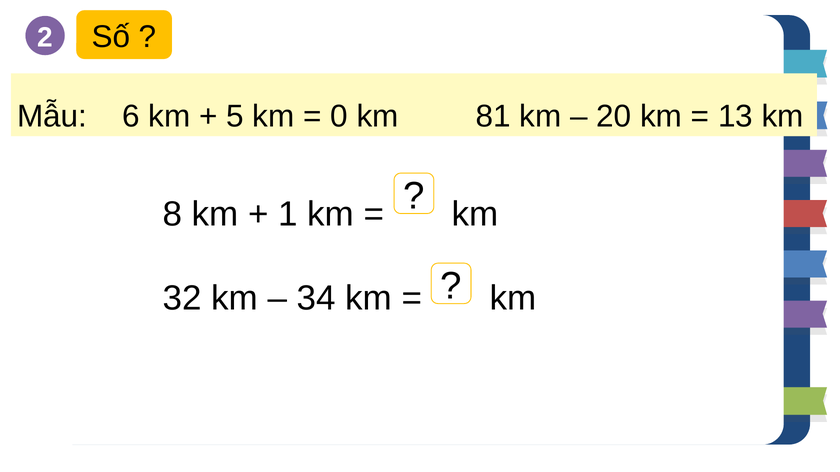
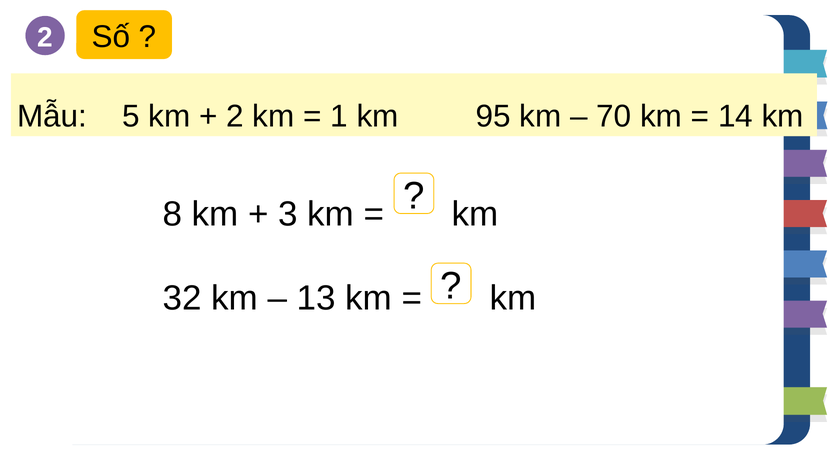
6: 6 -> 5
5 at (235, 116): 5 -> 2
0: 0 -> 1
81: 81 -> 95
20: 20 -> 70
13: 13 -> 14
1: 1 -> 3
34: 34 -> 13
